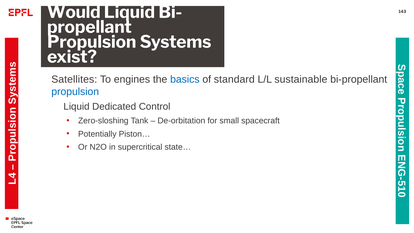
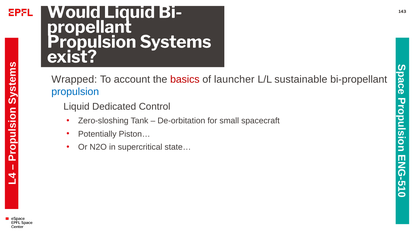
Satellites: Satellites -> Wrapped
engines: engines -> account
basics colour: blue -> red
standard: standard -> launcher
